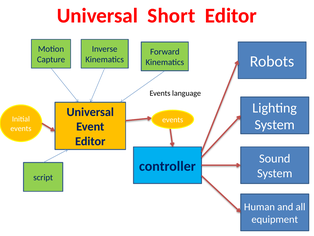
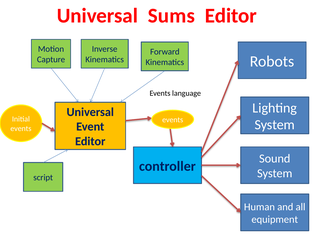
Short: Short -> Sums
